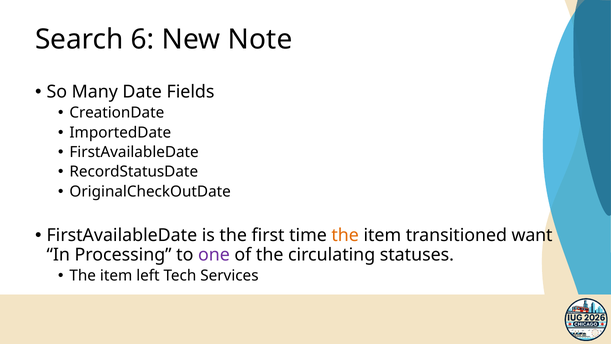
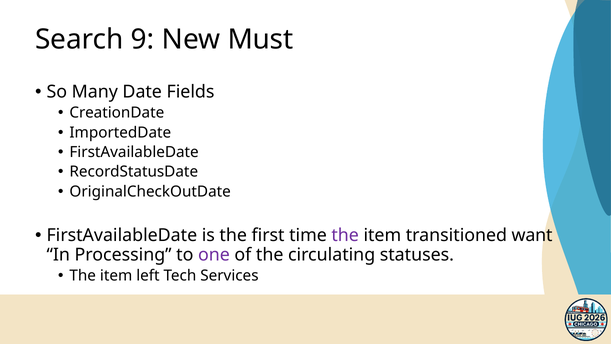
6: 6 -> 9
Note: Note -> Must
the at (345, 235) colour: orange -> purple
